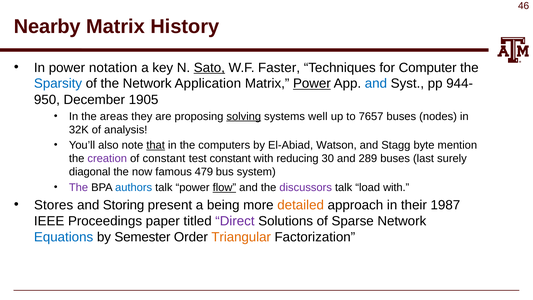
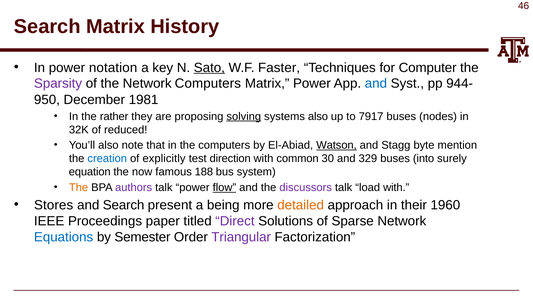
Nearby at (47, 27): Nearby -> Search
Sparsity colour: blue -> purple
Network Application: Application -> Computers
Power at (312, 84) underline: present -> none
1905: 1905 -> 1981
areas: areas -> rather
systems well: well -> also
7657: 7657 -> 7917
analysis: analysis -> reduced
that underline: present -> none
Watson underline: none -> present
creation colour: purple -> blue
of constant: constant -> explicitly
test constant: constant -> direction
reducing: reducing -> common
289: 289 -> 329
last: last -> into
diagonal: diagonal -> equation
479: 479 -> 188
The at (79, 187) colour: purple -> orange
authors colour: blue -> purple
and Storing: Storing -> Search
1987: 1987 -> 1960
Triangular colour: orange -> purple
